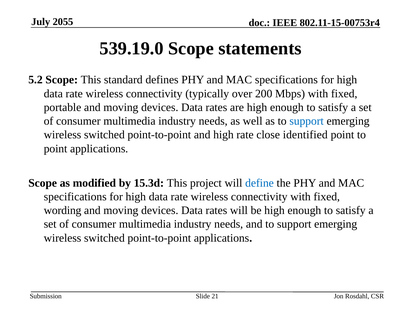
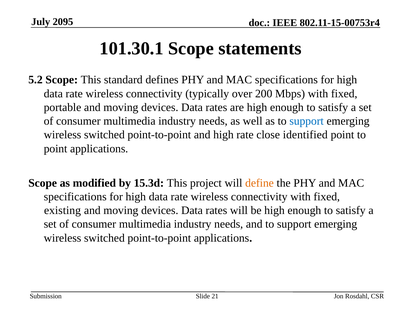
2055: 2055 -> 2095
539.19.0: 539.19.0 -> 101.30.1
define colour: blue -> orange
wording: wording -> existing
